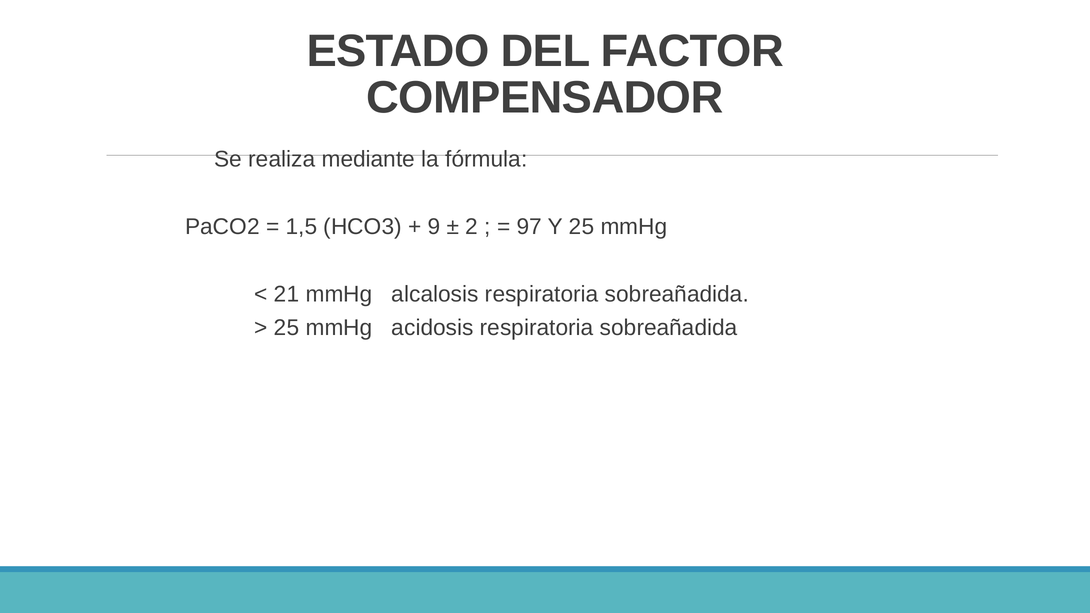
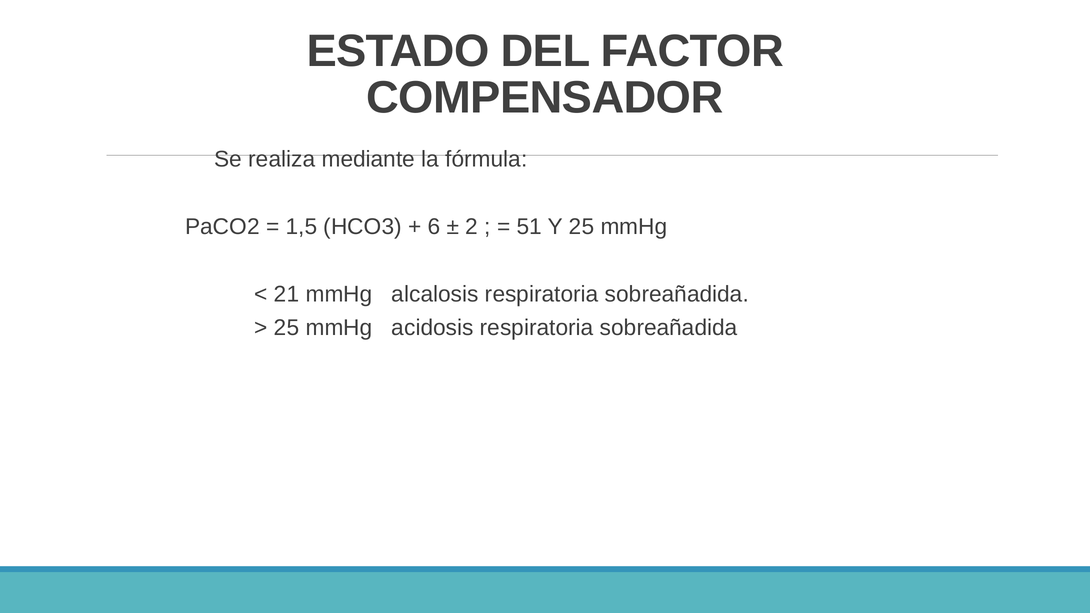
9: 9 -> 6
97: 97 -> 51
